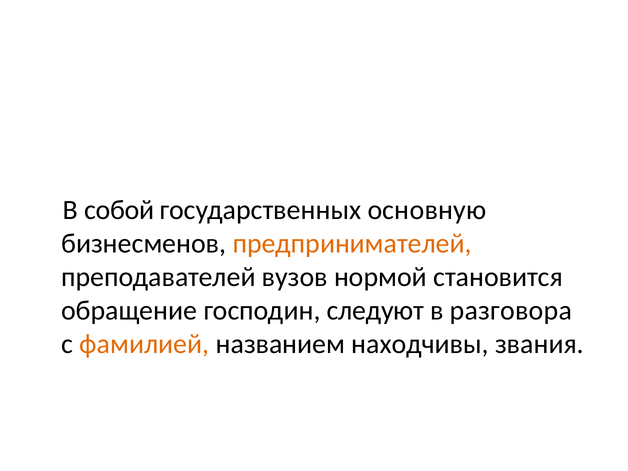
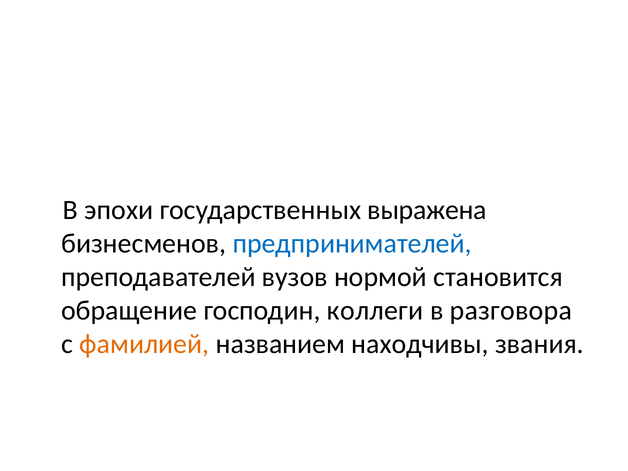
собой: собой -> эпохи
основную: основную -> выражена
предпринимателей colour: orange -> blue
следуют: следуют -> коллеги
